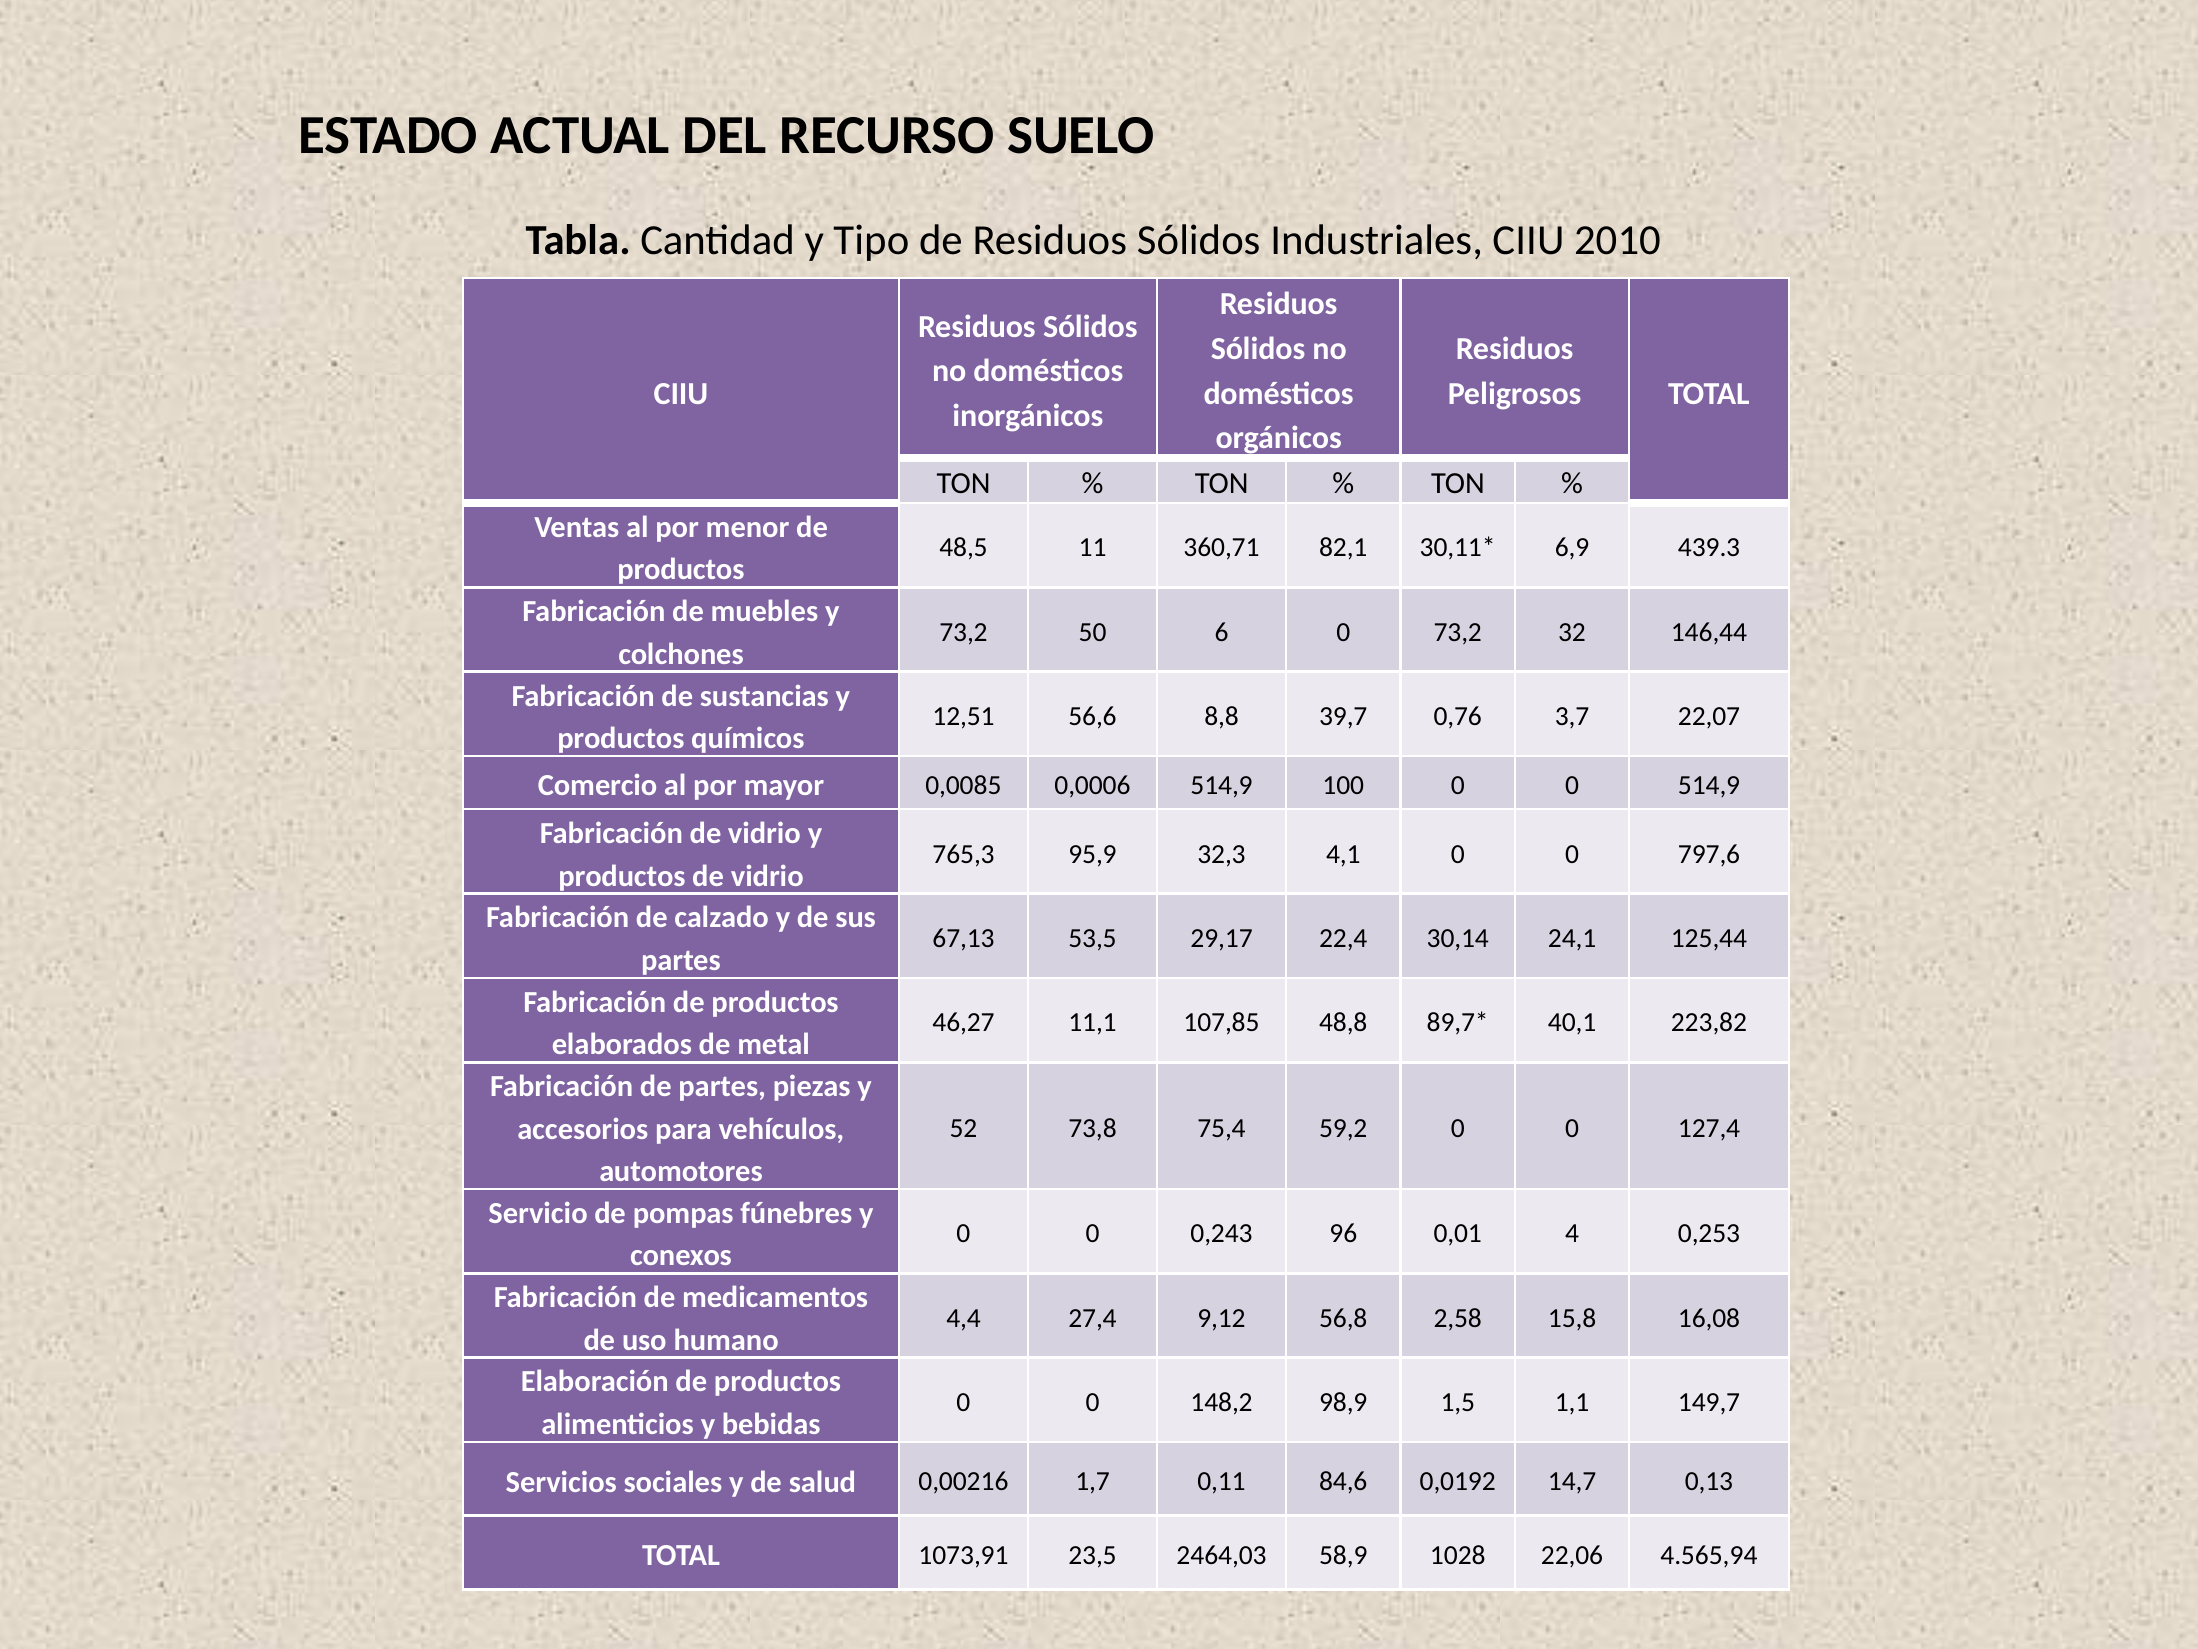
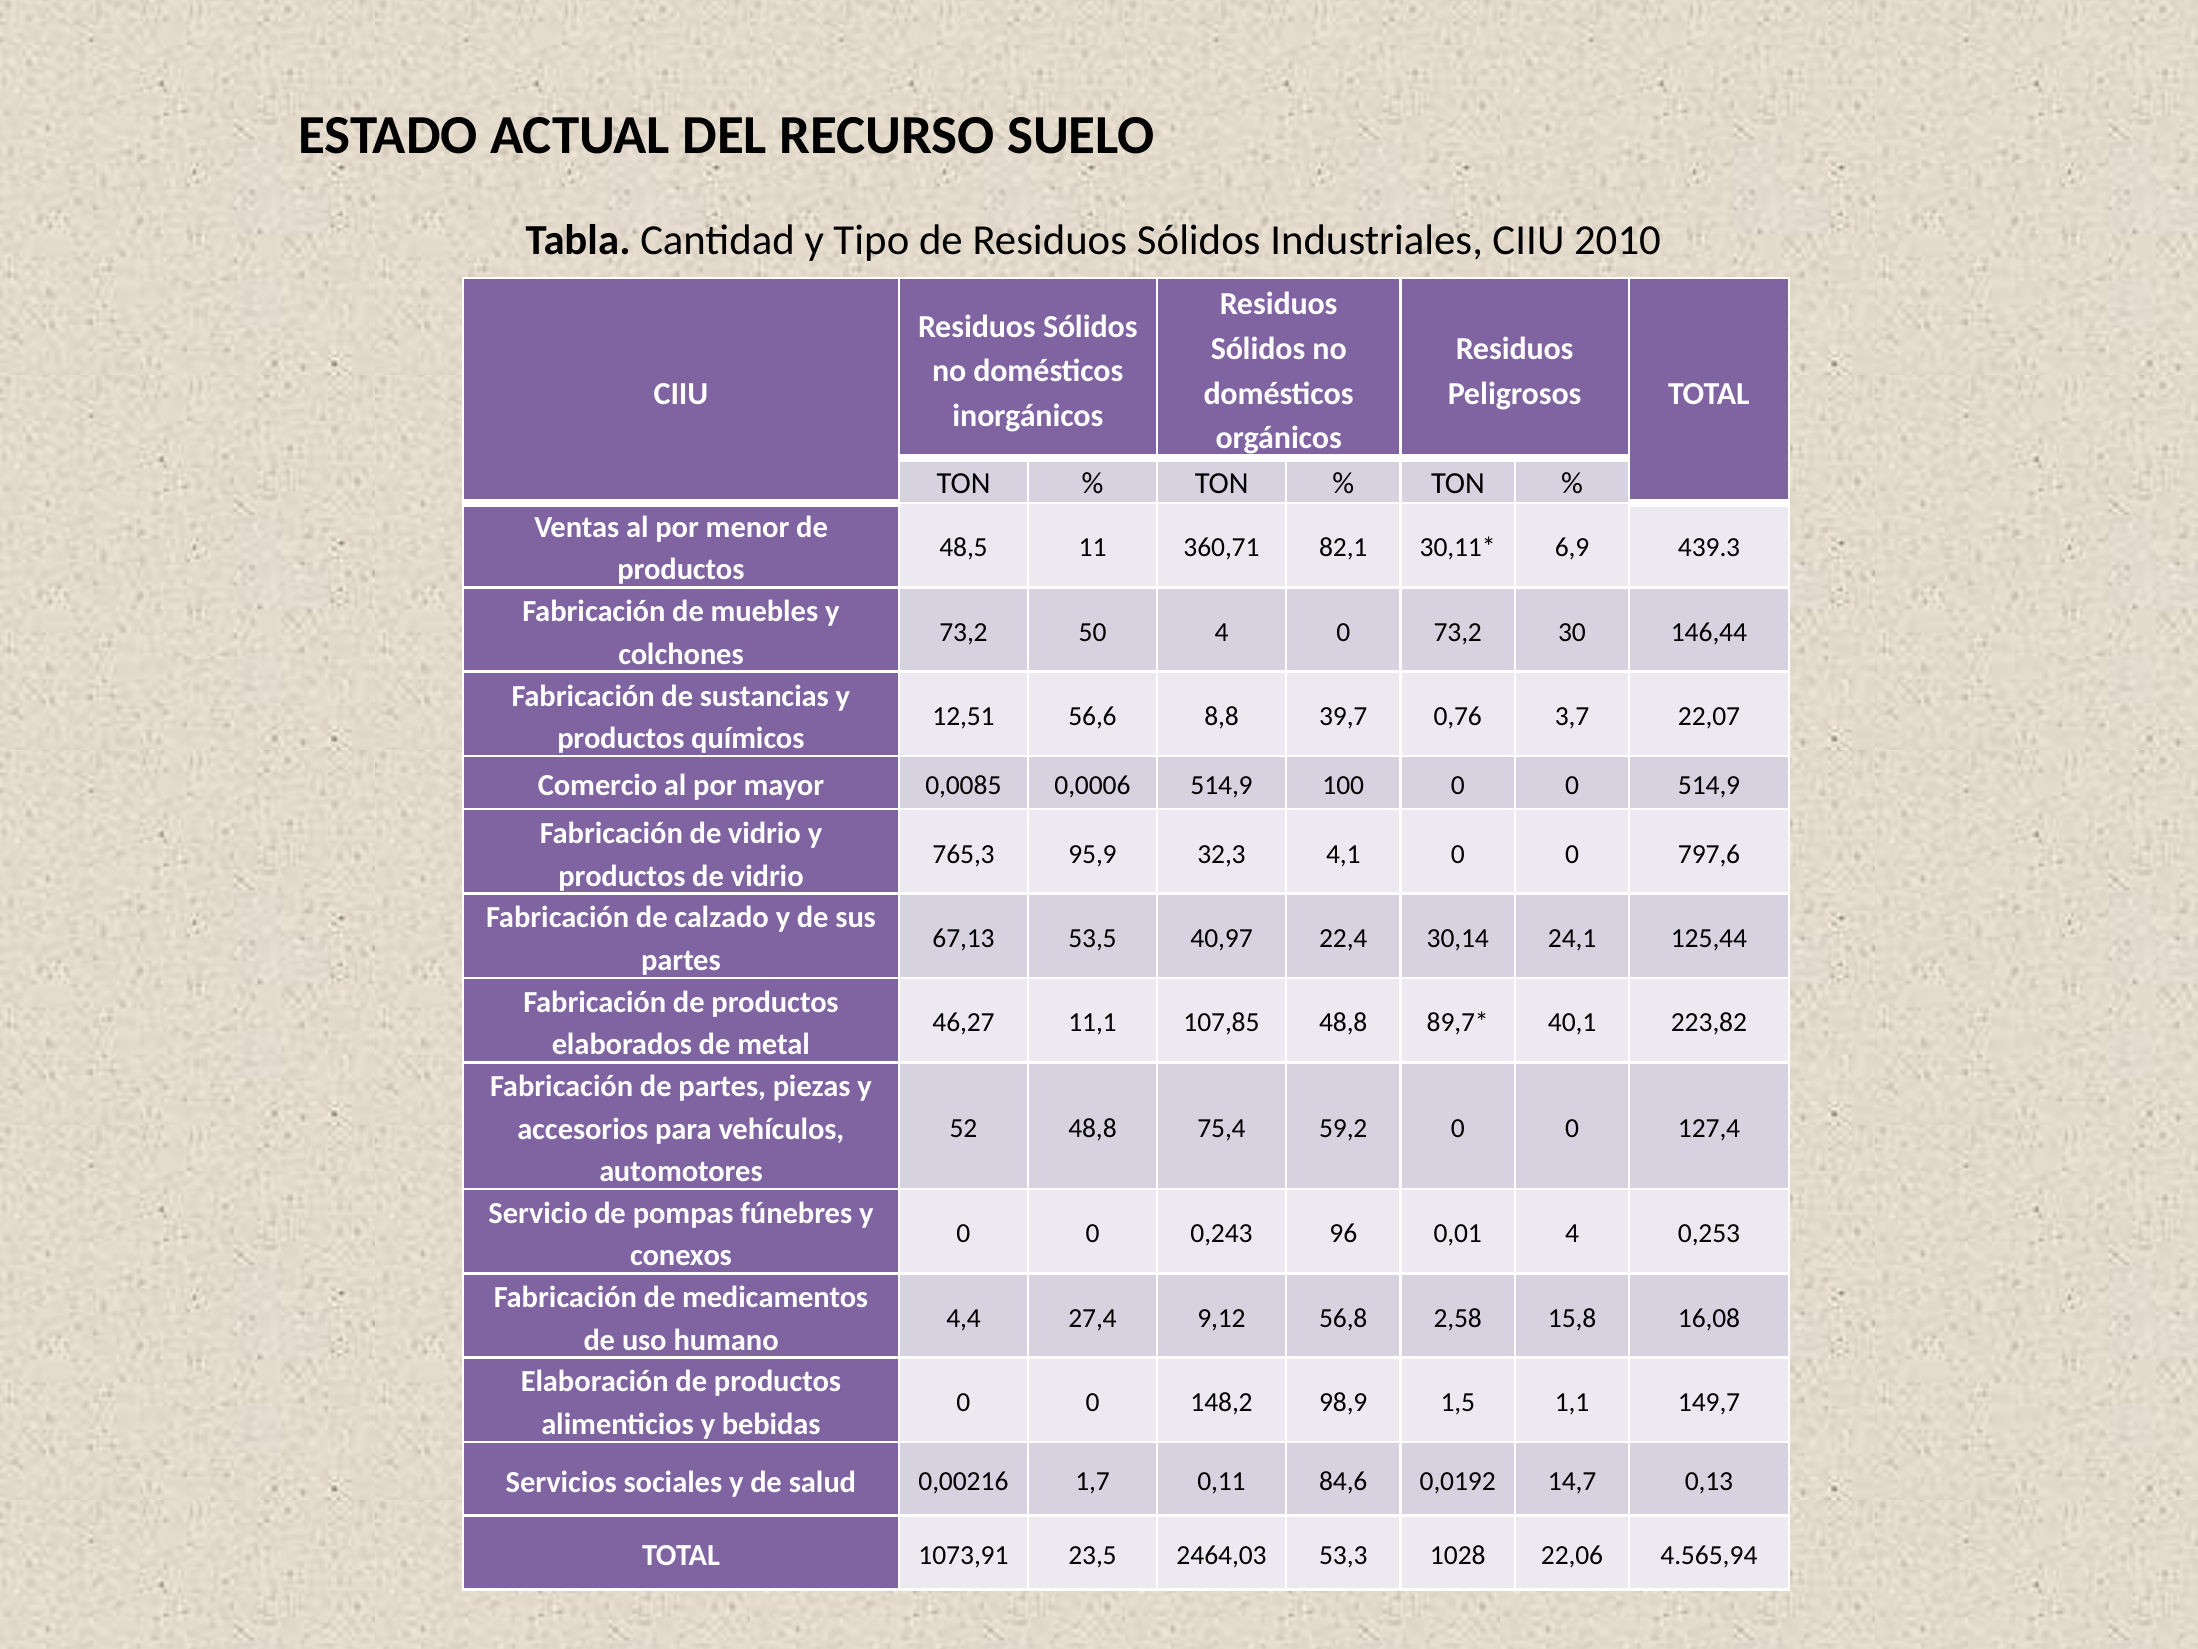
50 6: 6 -> 4
32: 32 -> 30
29,17: 29,17 -> 40,97
52 73,8: 73,8 -> 48,8
58,9: 58,9 -> 53,3
